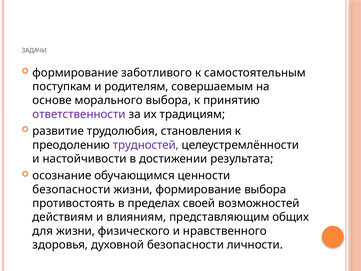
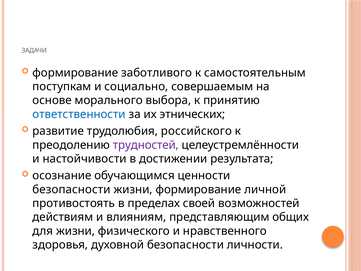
родителям: родителям -> социально
ответственности colour: purple -> blue
традициям: традициям -> этнических
становления: становления -> российского
формирование выбора: выбора -> личной
